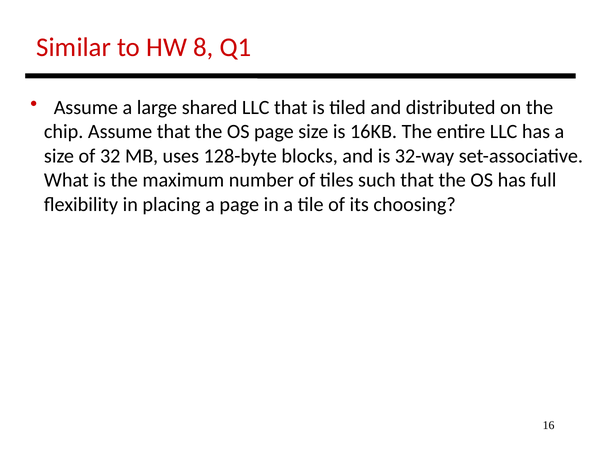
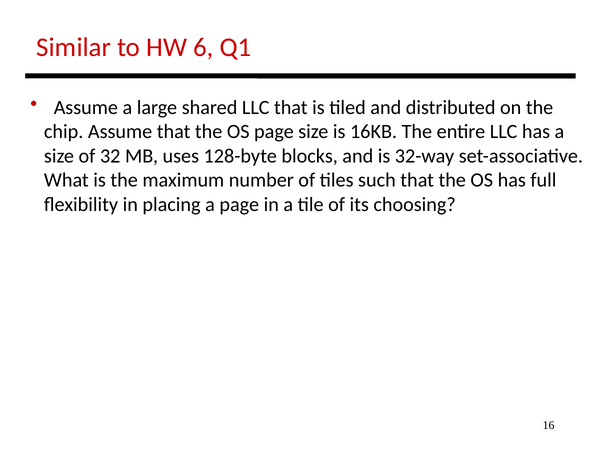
8: 8 -> 6
